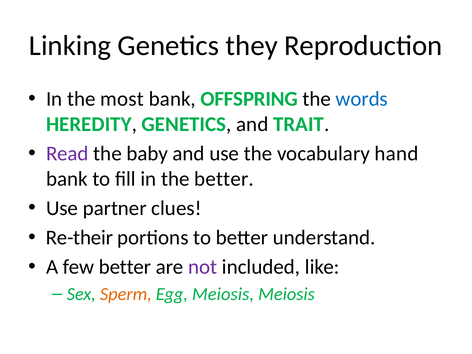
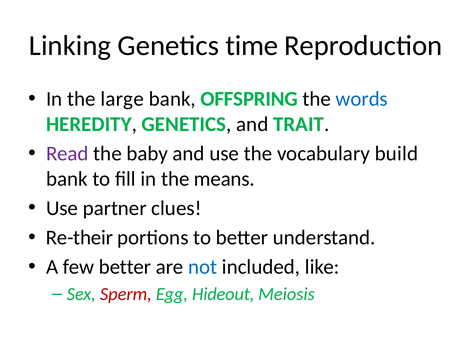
they: they -> time
most: most -> large
hand: hand -> build
the better: better -> means
not colour: purple -> blue
Sperm colour: orange -> red
Egg Meiosis: Meiosis -> Hideout
